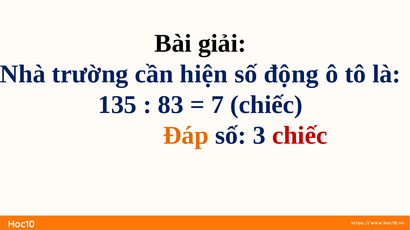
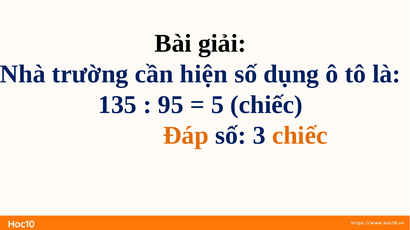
động: động -> dụng
83: 83 -> 95
7: 7 -> 5
chiếc at (300, 136) colour: red -> orange
